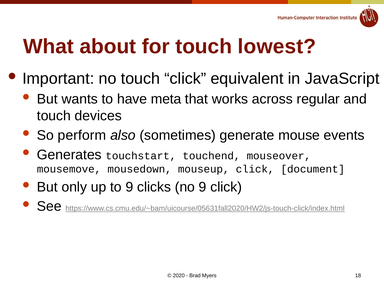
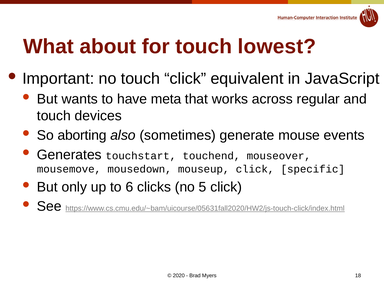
perform: perform -> aborting
document: document -> specific
to 9: 9 -> 6
no 9: 9 -> 5
